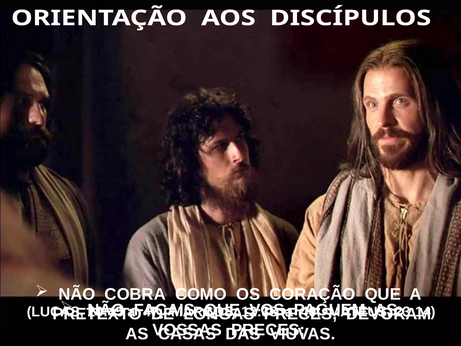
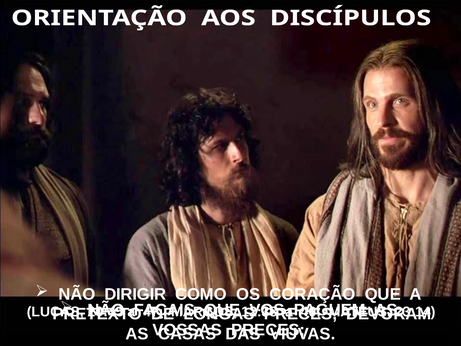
COBRA: COBRA -> DIRIGIR
